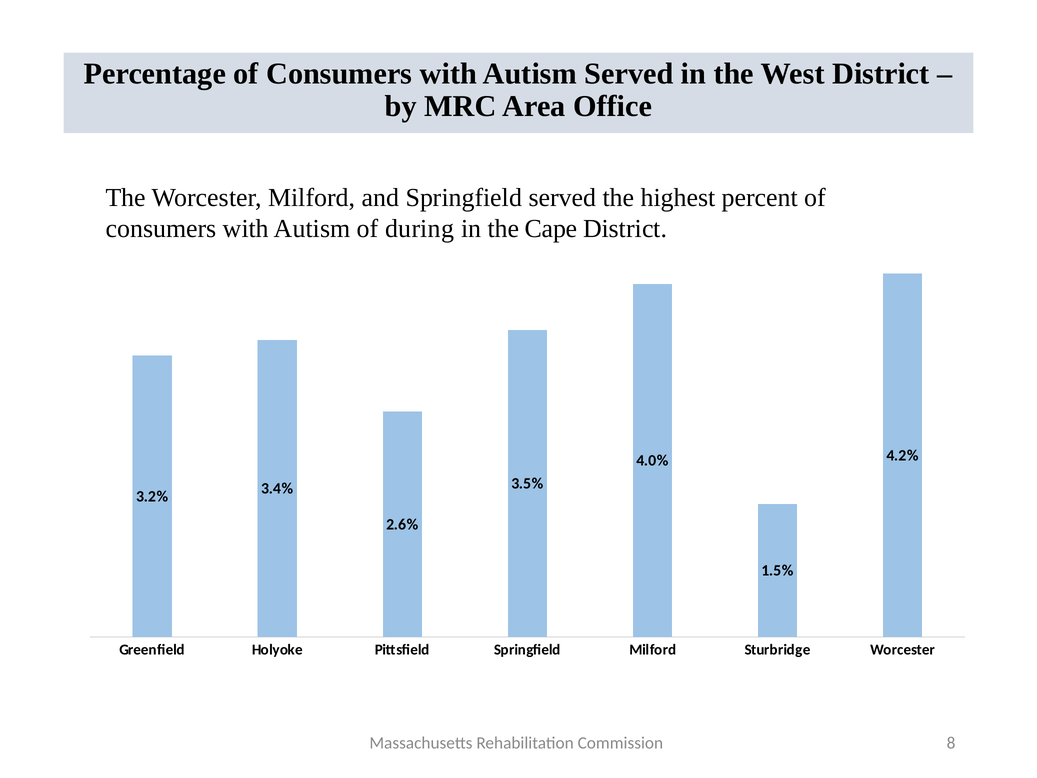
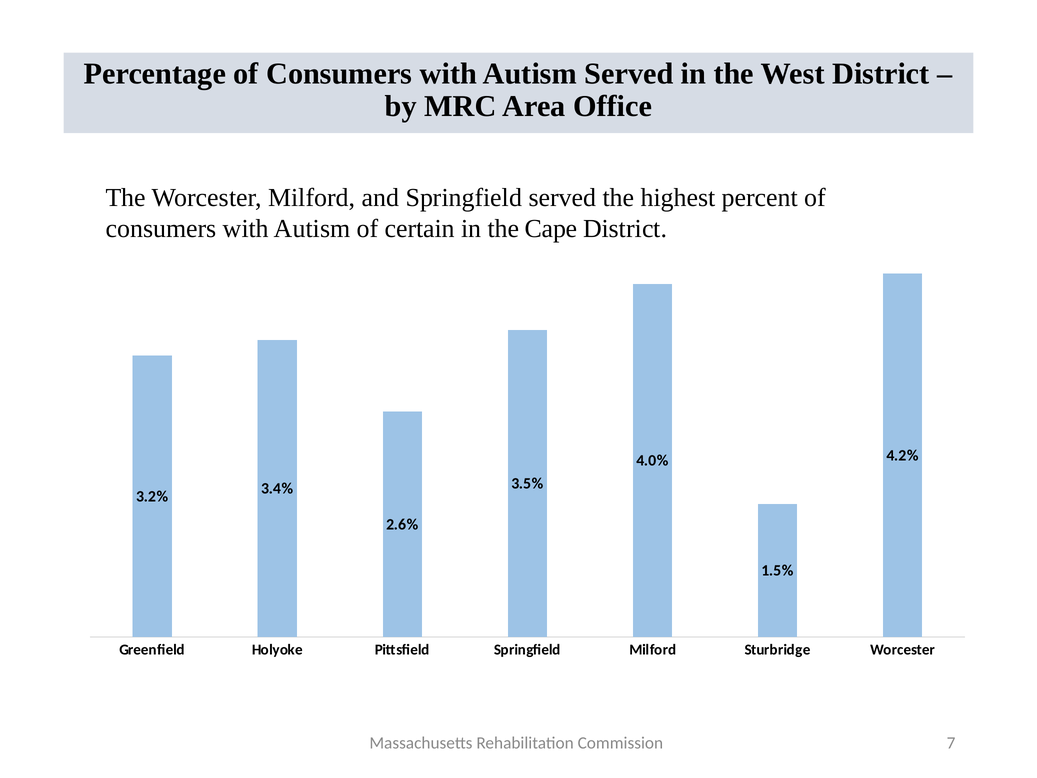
during: during -> certain
8: 8 -> 7
